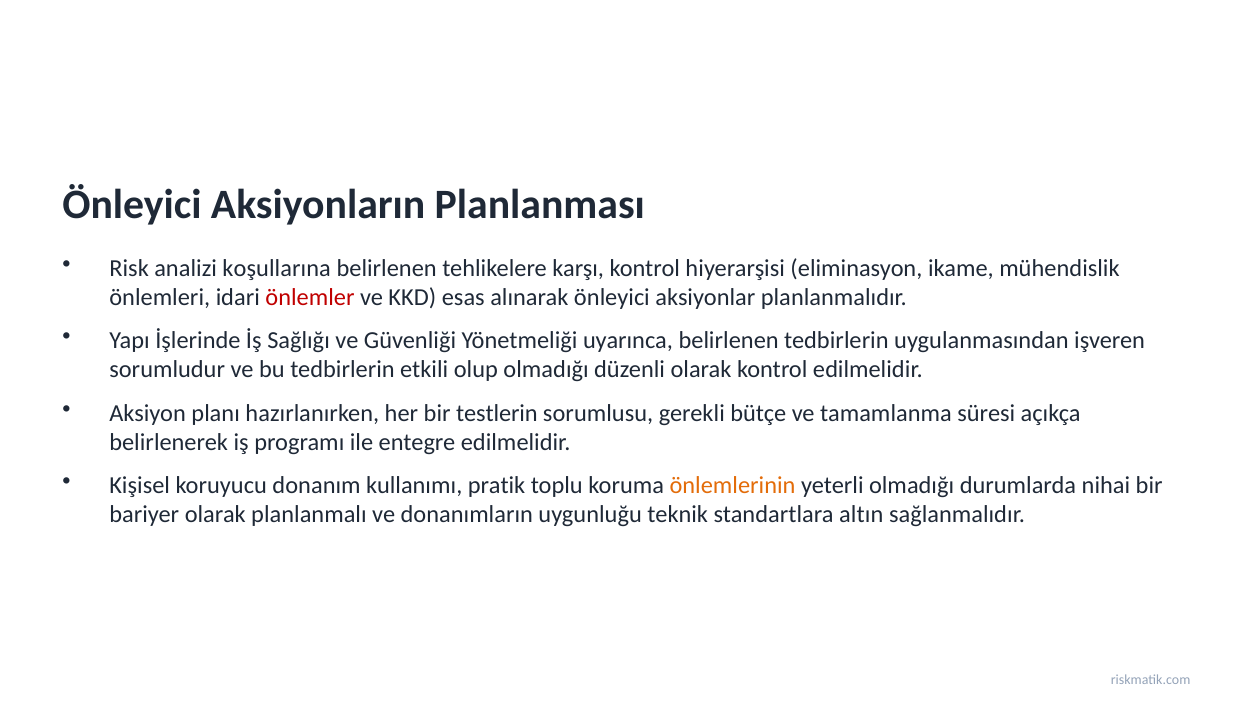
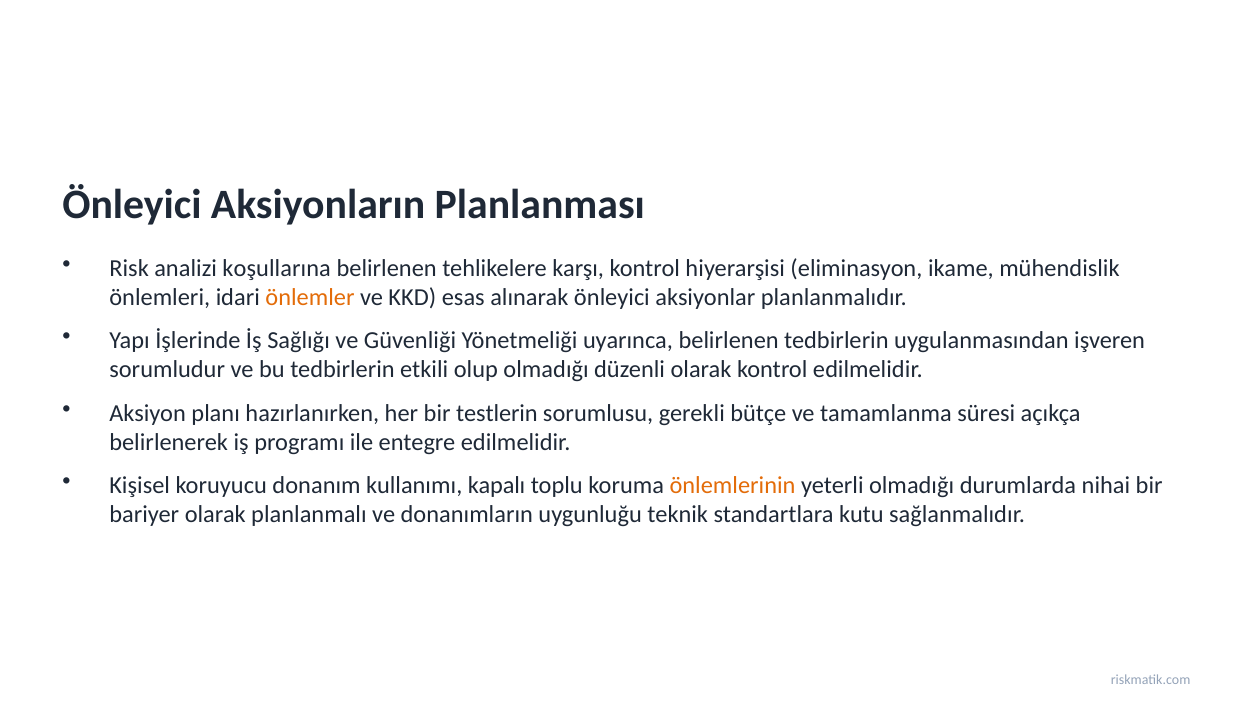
önlemler colour: red -> orange
pratik: pratik -> kapalı
altın: altın -> kutu
